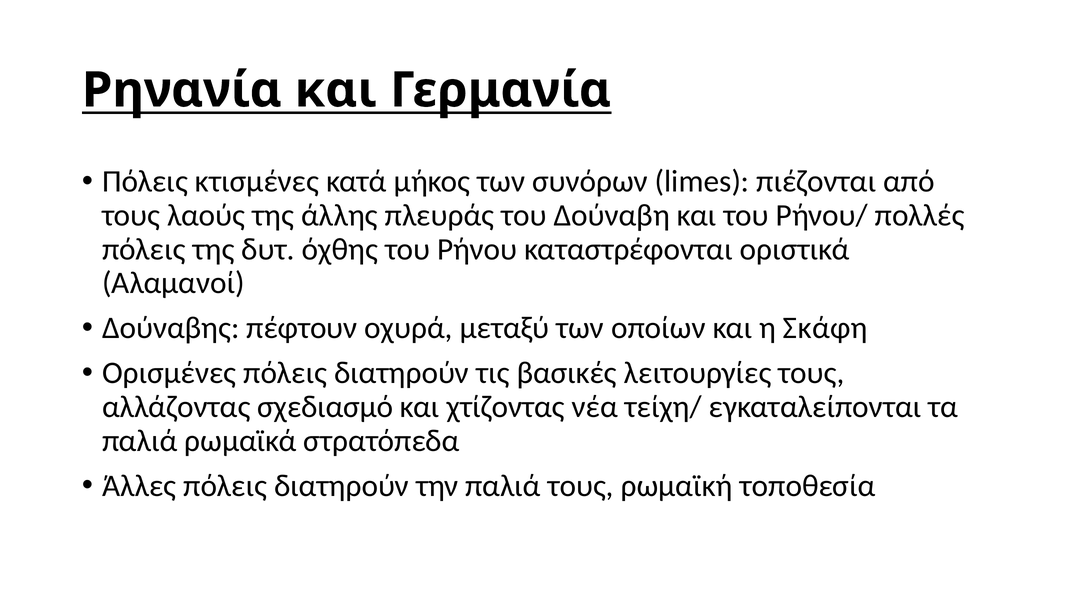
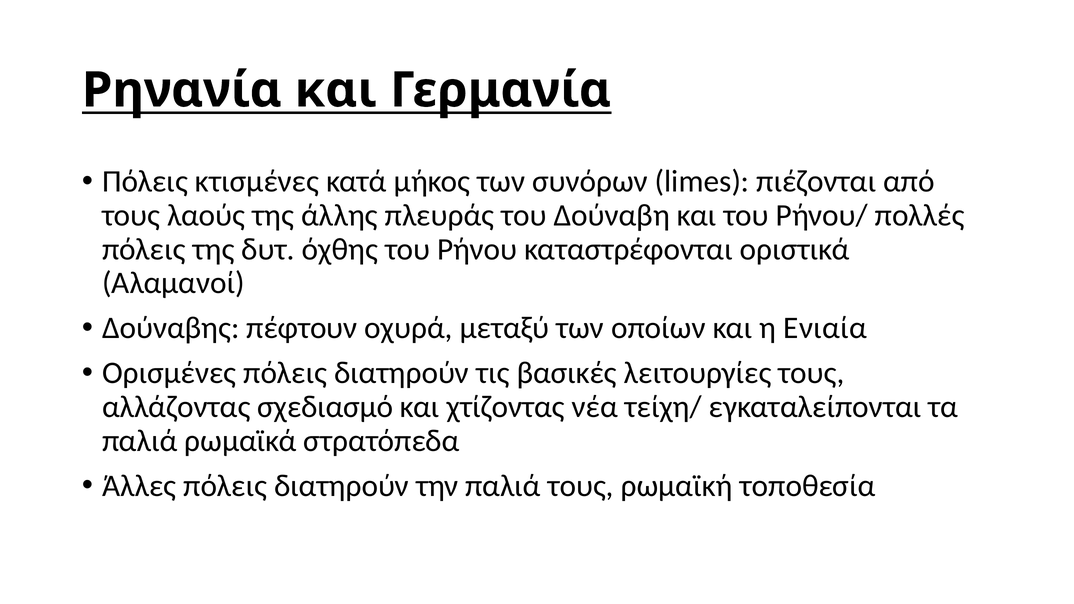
Σκάφη: Σκάφη -> Ενιαία
